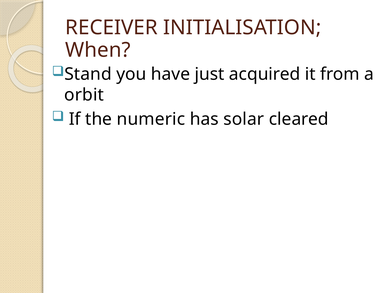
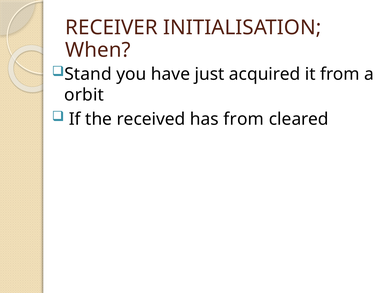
numeric: numeric -> received
has solar: solar -> from
